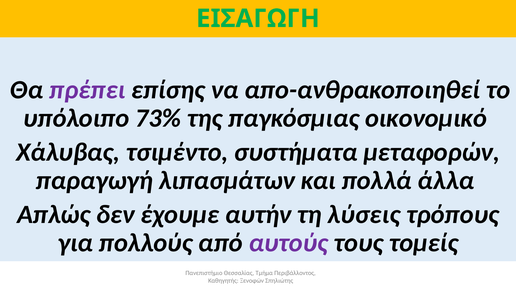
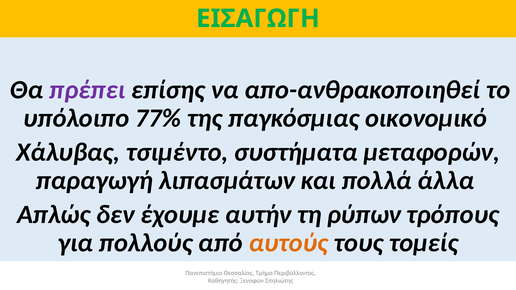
73%: 73% -> 77%
λύσεις: λύσεις -> ρύπων
αυτούς colour: purple -> orange
